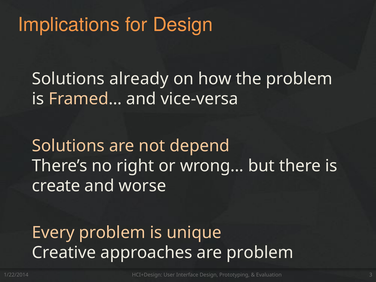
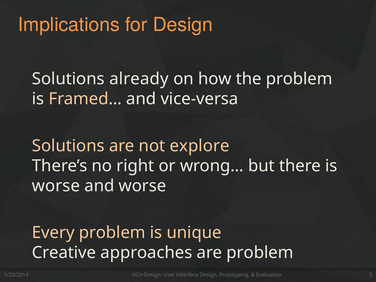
depend: depend -> explore
create at (56, 186): create -> worse
